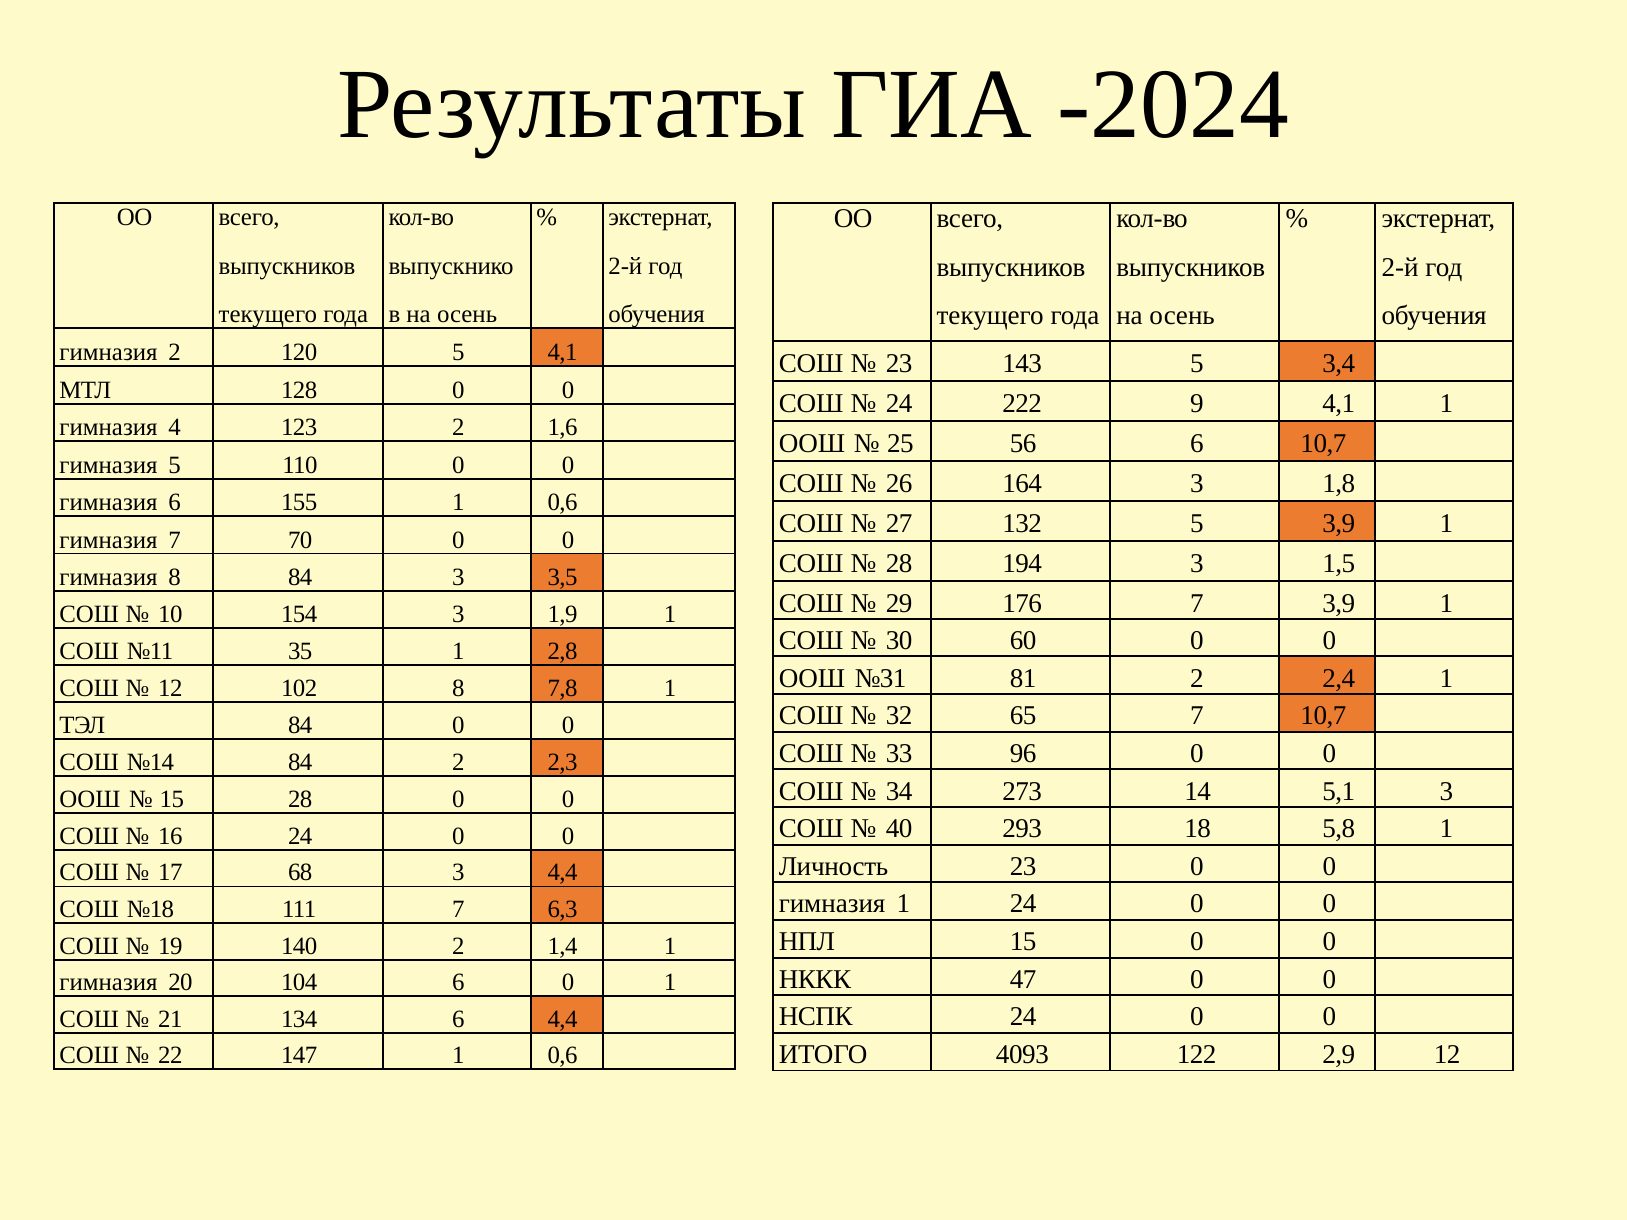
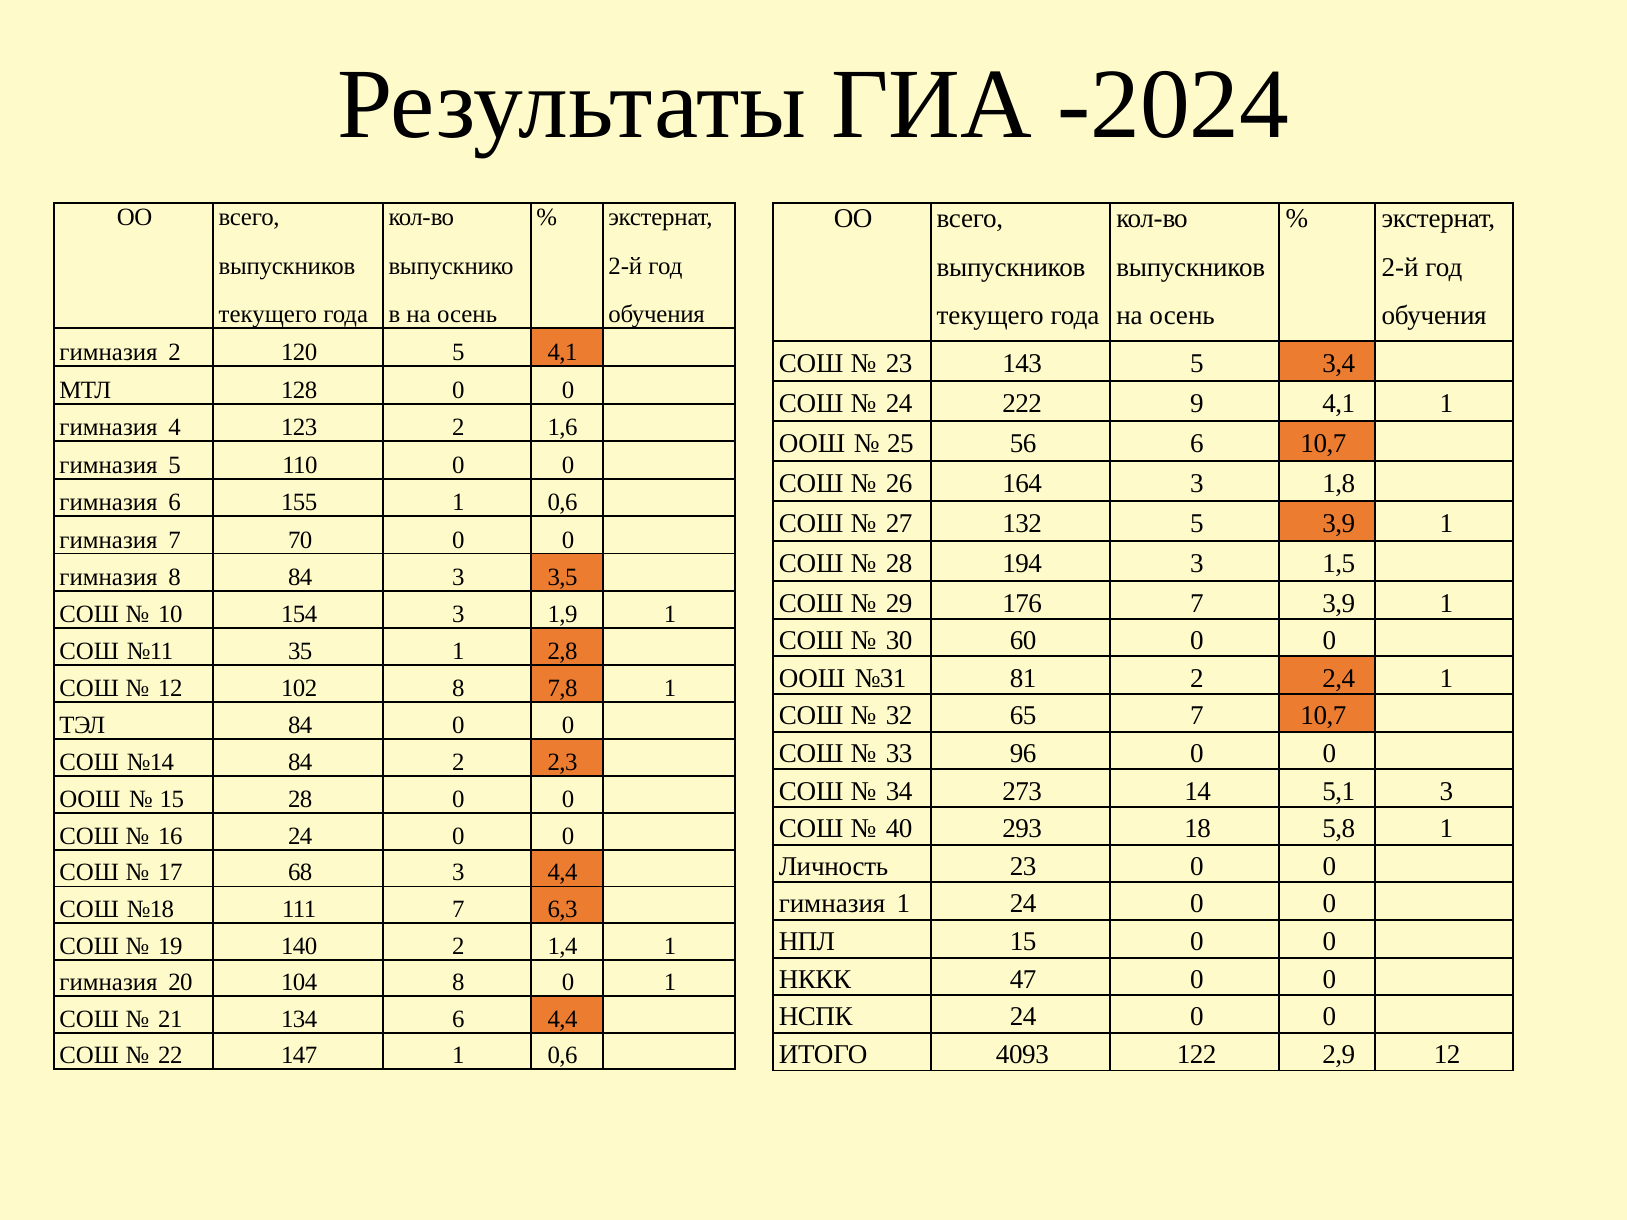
104 6: 6 -> 8
